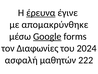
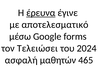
απομακρύνθηκε: απομακρύνθηκε -> αποτελεσματικό
Google underline: present -> none
Διαφωνίες: Διαφωνίες -> Τελειώσει
222: 222 -> 465
